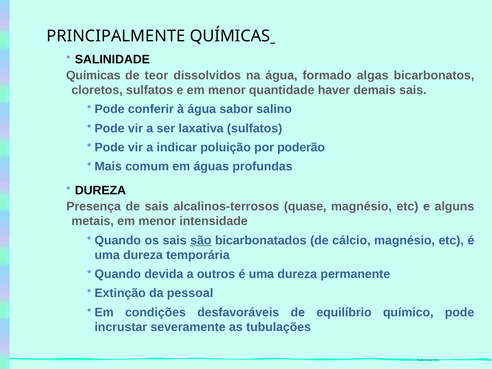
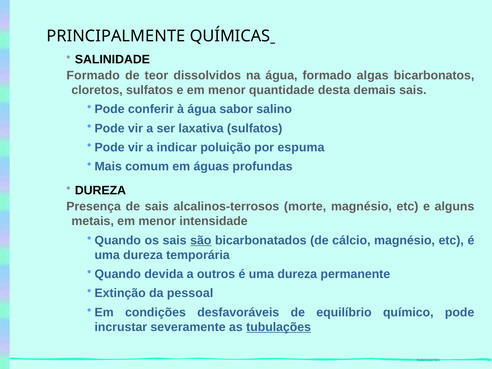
Químicas at (93, 75): Químicas -> Formado
haver: haver -> desta
poderão: poderão -> espuma
quase: quase -> morte
tubulações underline: none -> present
